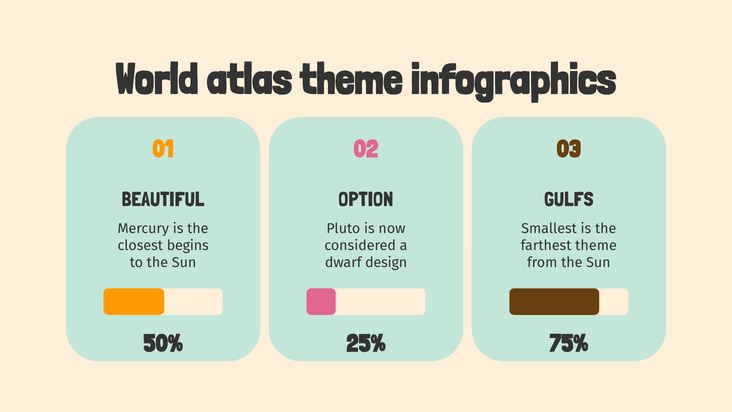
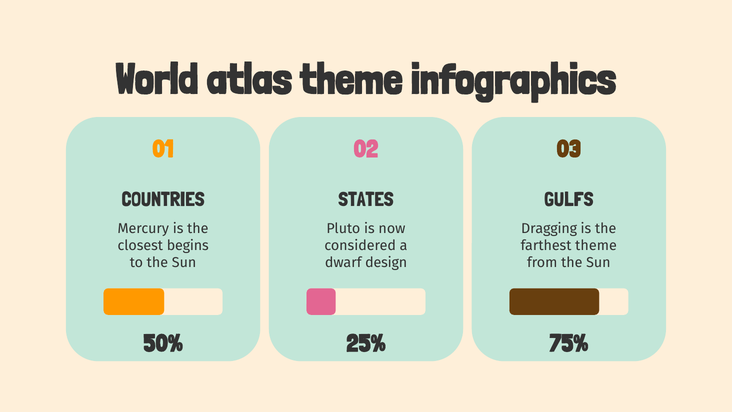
BEAUTIFUL: BEAUTIFUL -> COUNTRIES
OPTION: OPTION -> STATES
Smallest: Smallest -> Dragging
